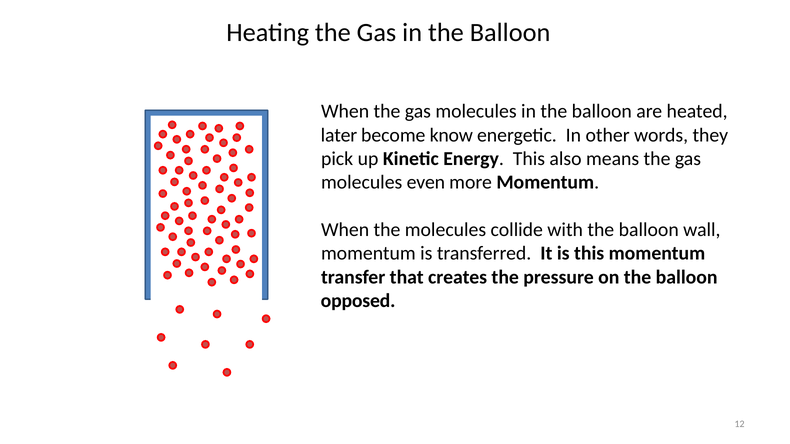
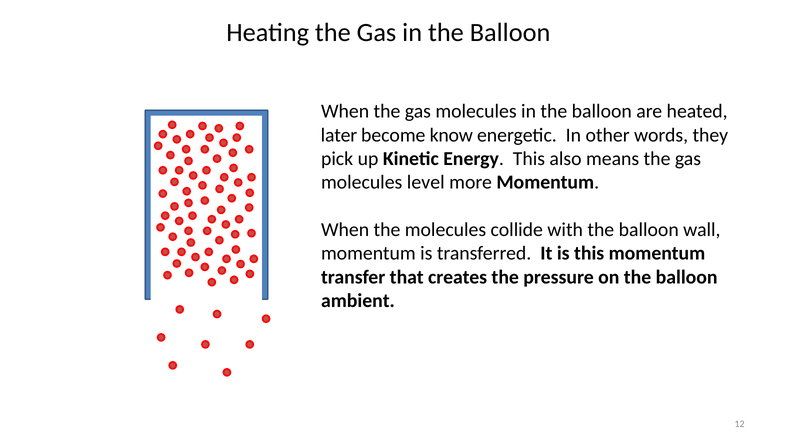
even: even -> level
opposed: opposed -> ambient
